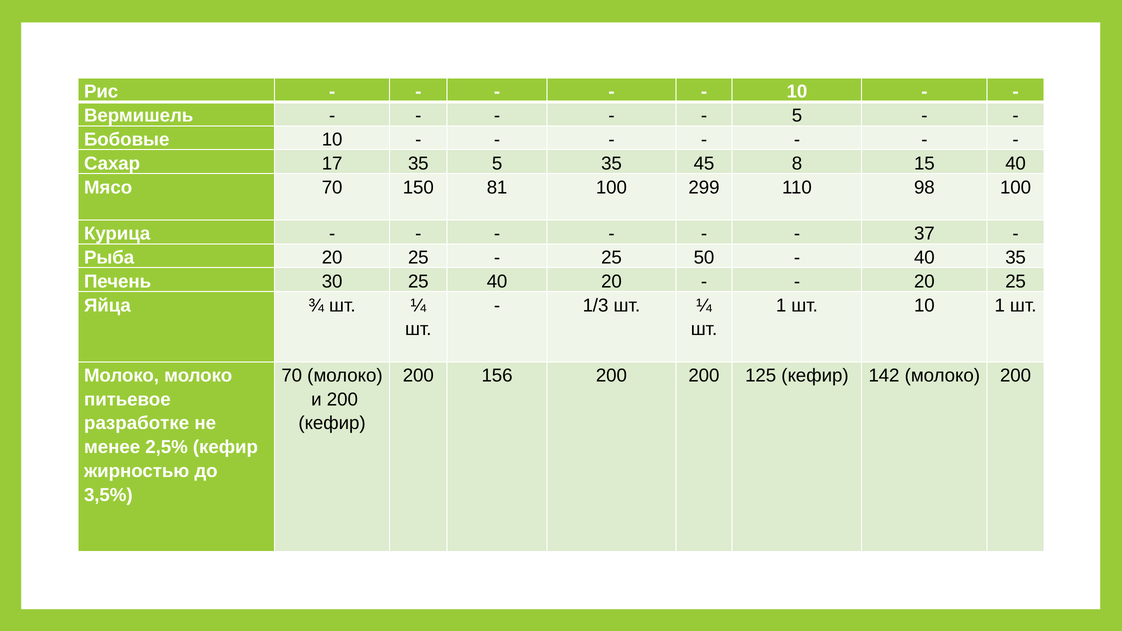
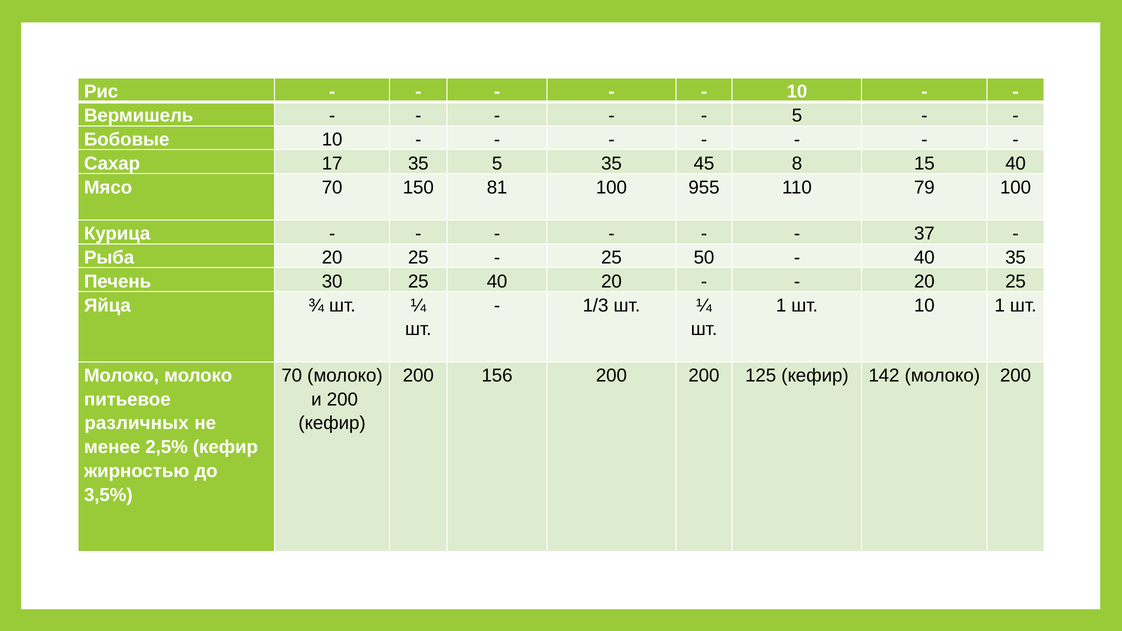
299: 299 -> 955
98: 98 -> 79
разработке: разработке -> различных
